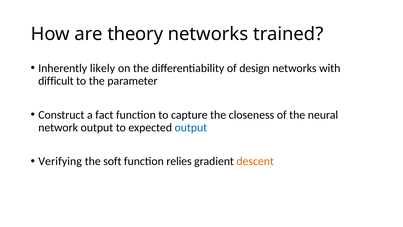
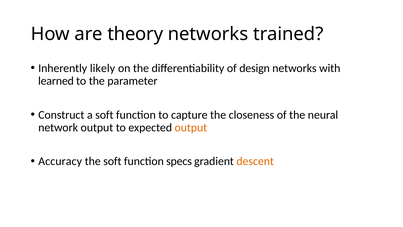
difficult: difficult -> learned
a fact: fact -> soft
output at (191, 127) colour: blue -> orange
Verifying: Verifying -> Accuracy
relies: relies -> specs
